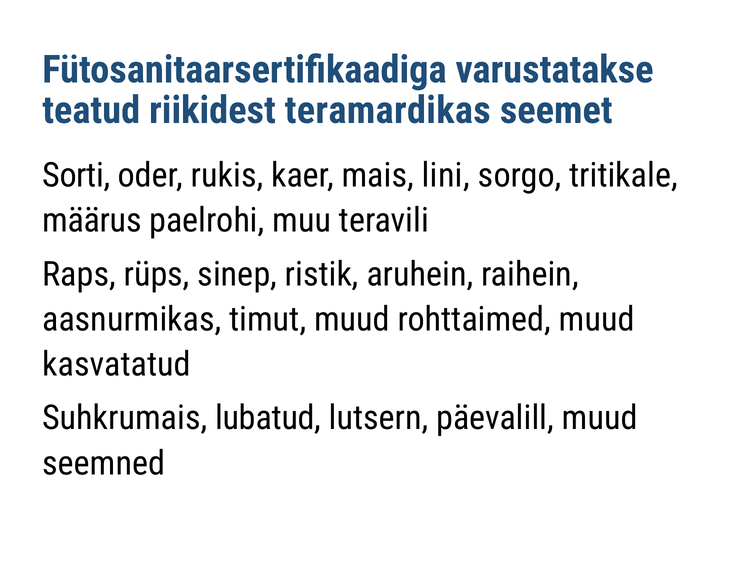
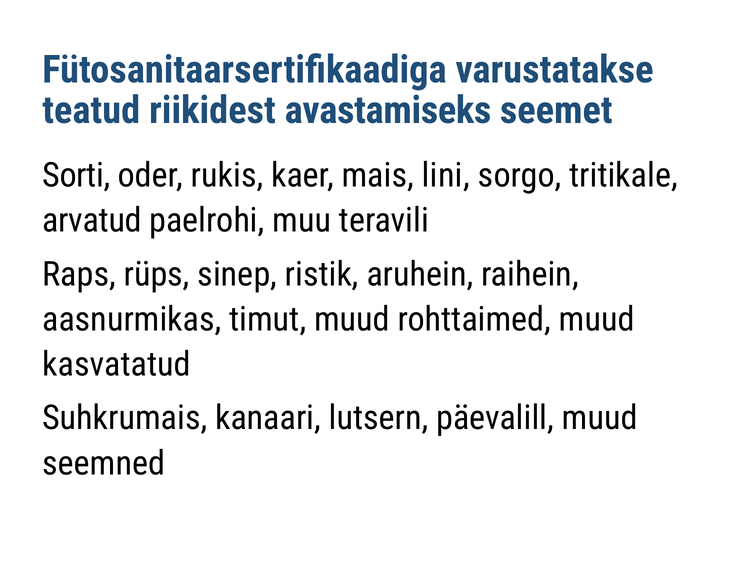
teramardikas: teramardikas -> avastamiseks
määrus: määrus -> arvatud
lubatud: lubatud -> kanaari
